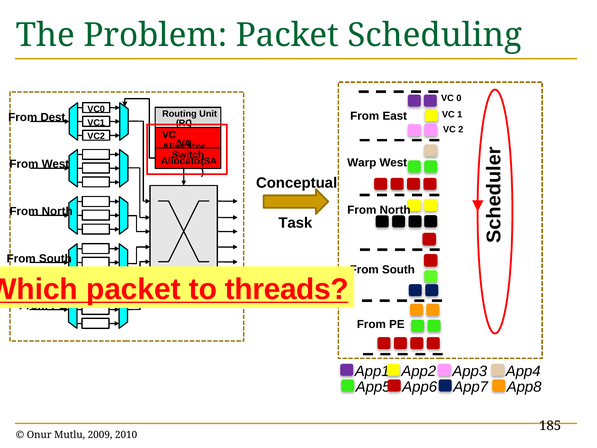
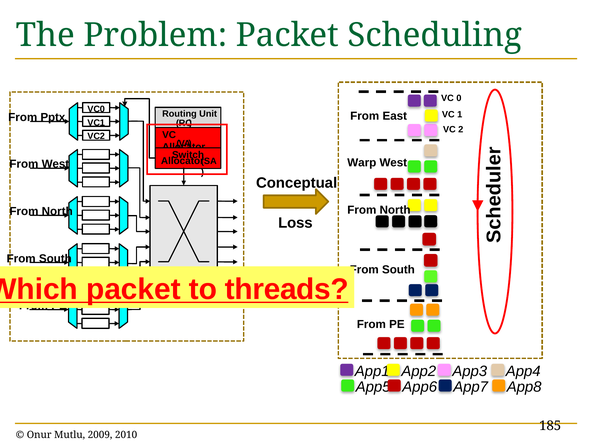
Dest: Dest -> Pptx
Task: Task -> Loss
